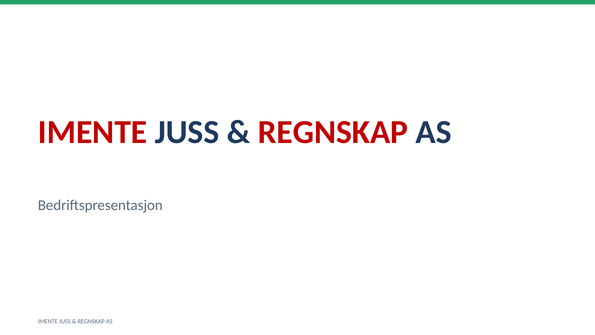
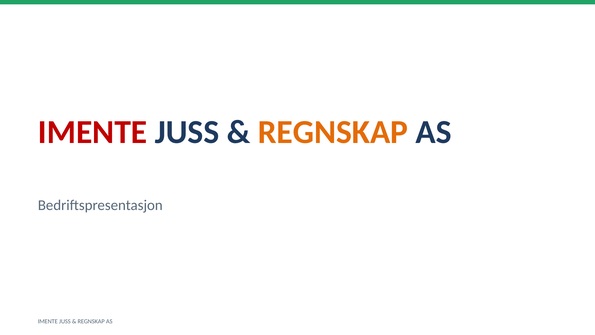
REGNSKAP at (333, 132) colour: red -> orange
